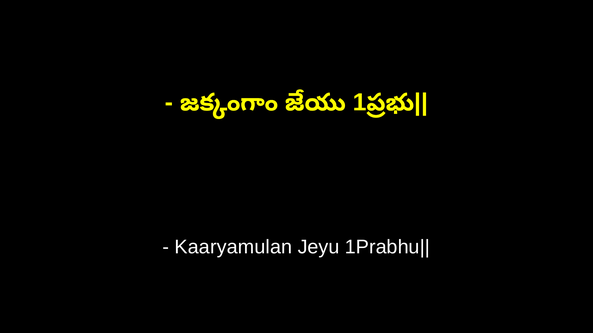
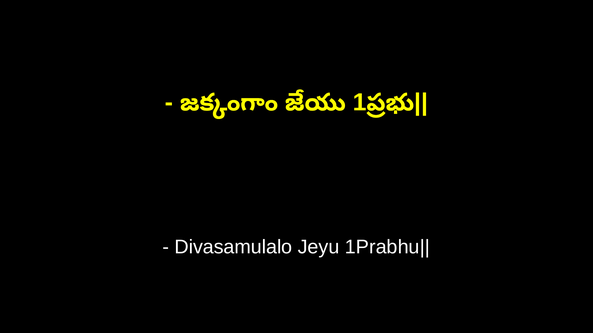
Kaaryamulan: Kaaryamulan -> Divasamulalo
